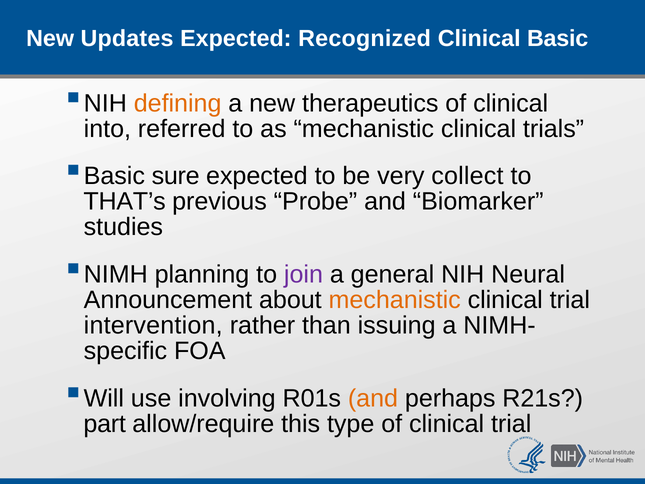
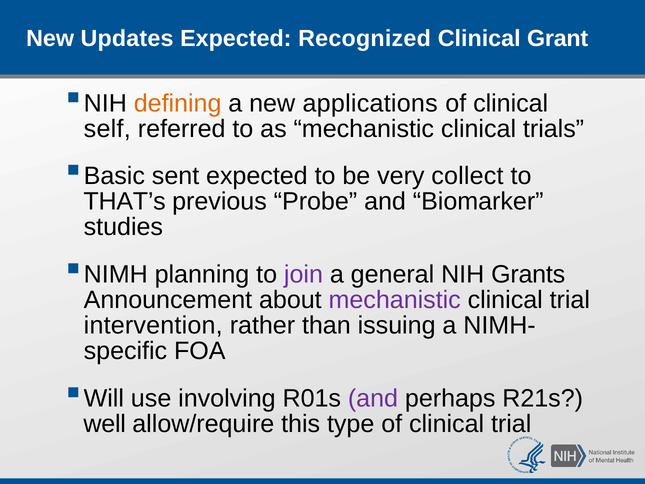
Clinical Basic: Basic -> Grant
therapeutics: therapeutics -> applications
into: into -> self
sure: sure -> sent
Neural: Neural -> Grants
mechanistic at (395, 300) colour: orange -> purple
and at (373, 398) colour: orange -> purple
part: part -> well
